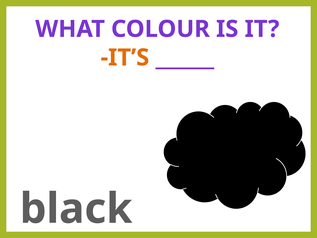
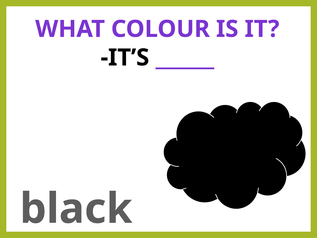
IT’S colour: orange -> black
